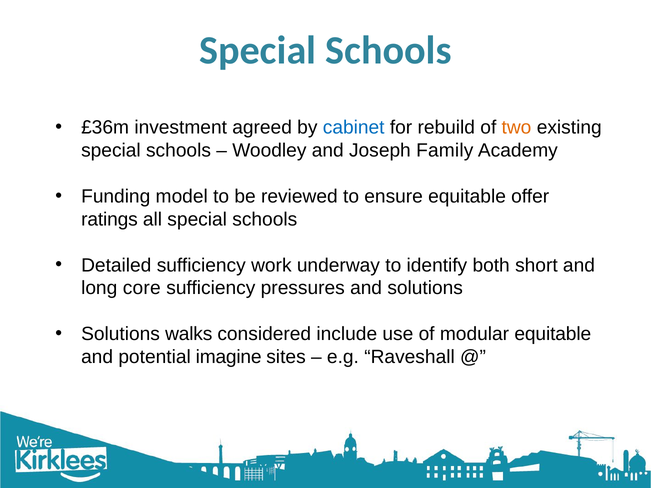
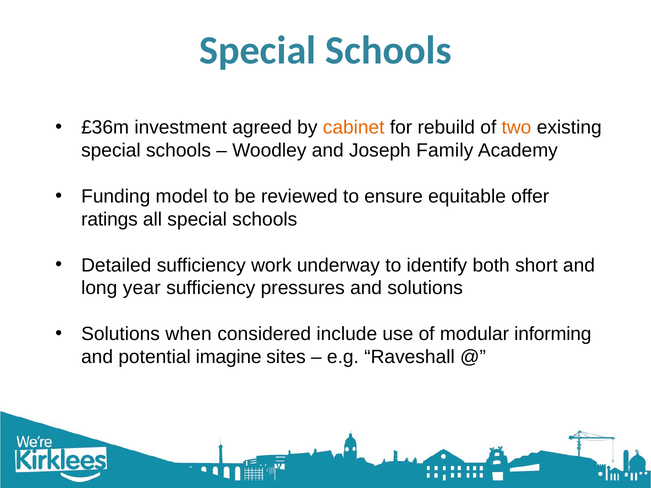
cabinet colour: blue -> orange
core: core -> year
walks: walks -> when
modular equitable: equitable -> informing
